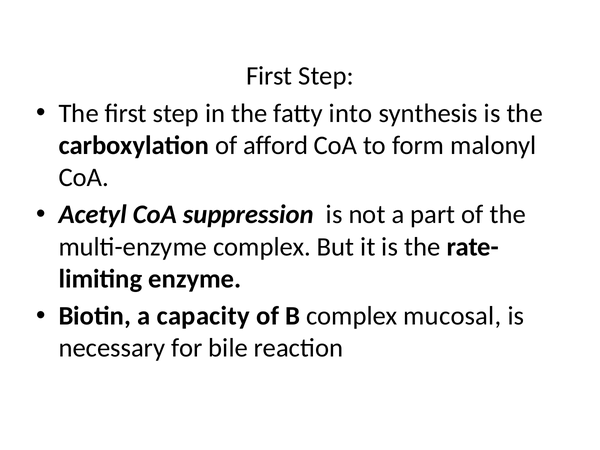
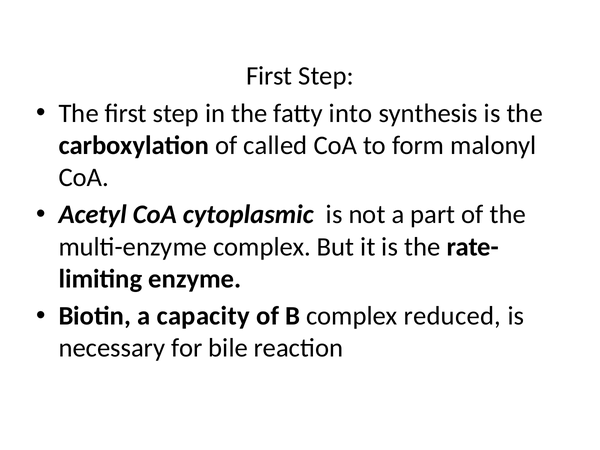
afford: afford -> called
suppression: suppression -> cytoplasmic
mucosal: mucosal -> reduced
